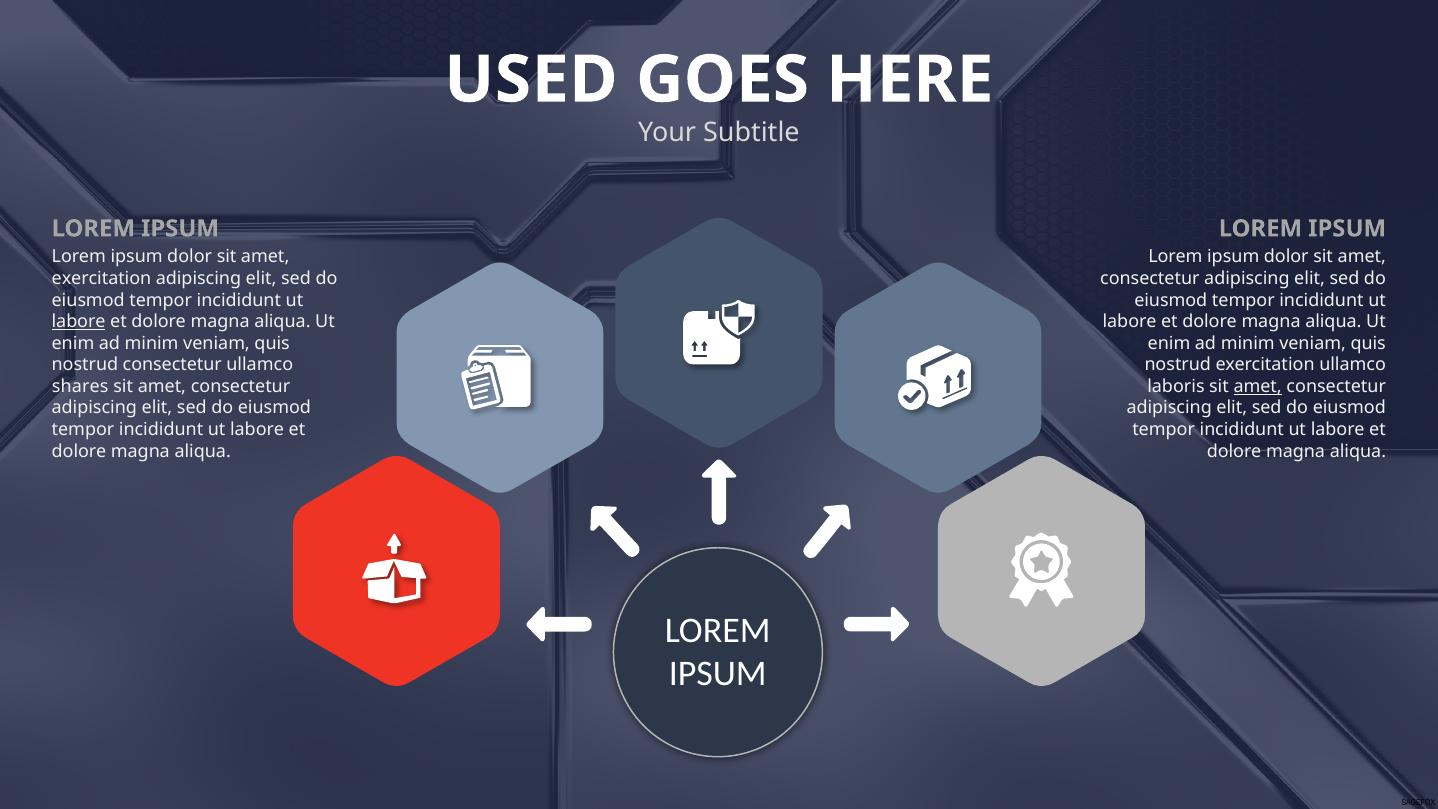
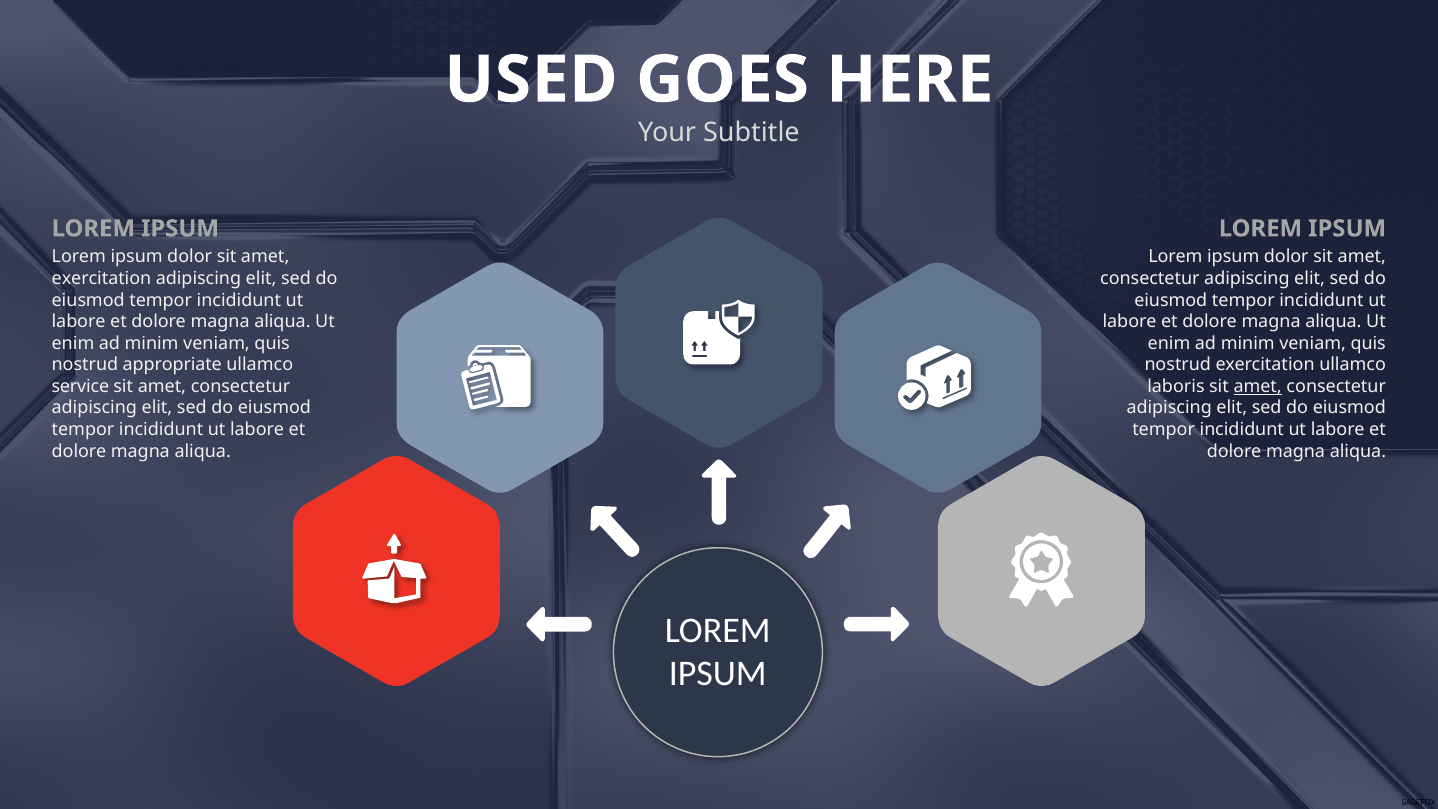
labore at (79, 322) underline: present -> none
nostrud consectetur: consectetur -> appropriate
shares: shares -> service
